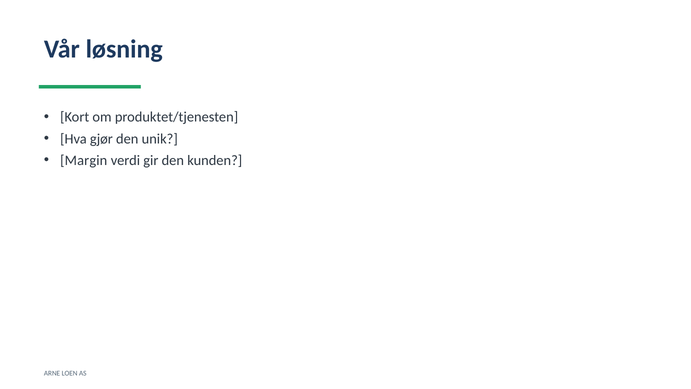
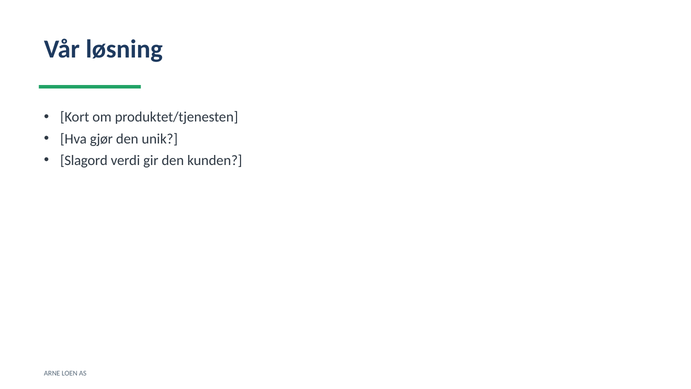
Margin: Margin -> Slagord
